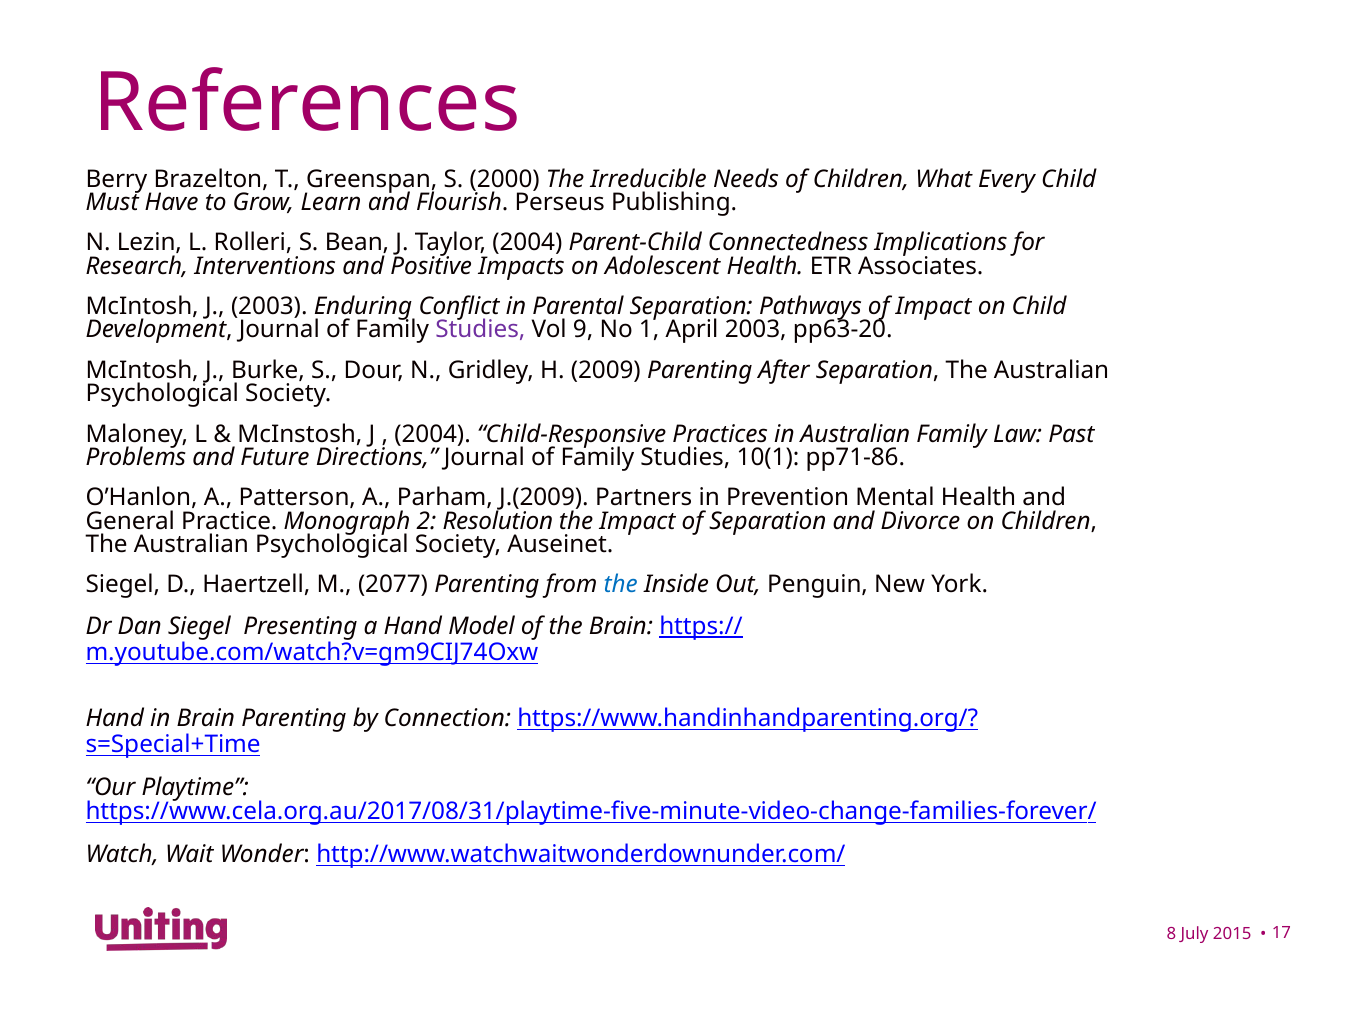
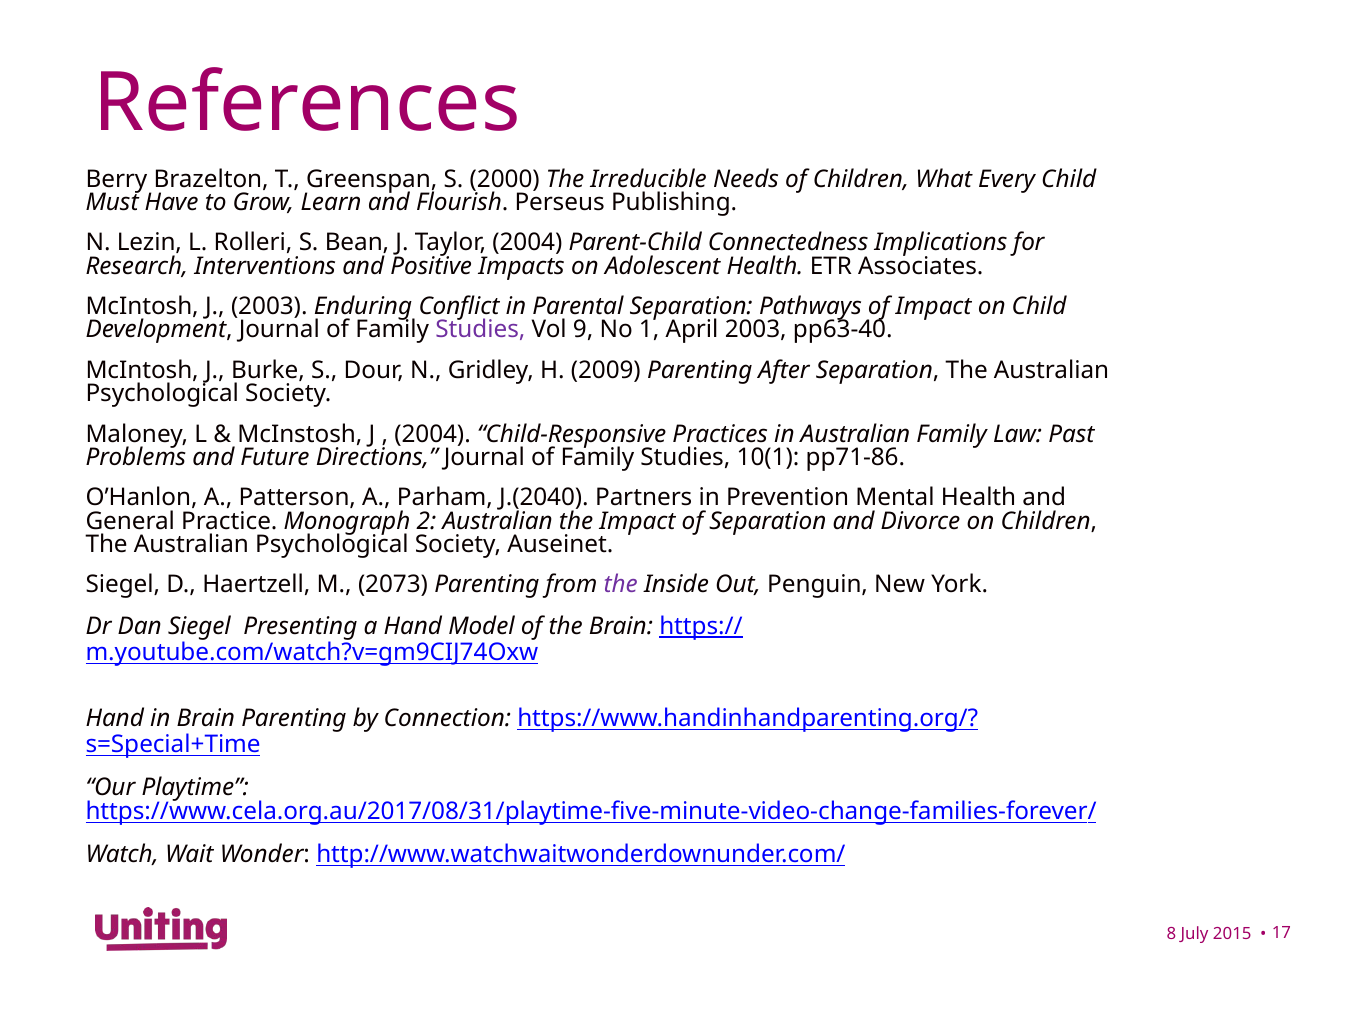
pp63-20: pp63-20 -> pp63-40
J.(2009: J.(2009 -> J.(2040
2 Resolution: Resolution -> Australian
2077: 2077 -> 2073
the at (621, 585) colour: blue -> purple
